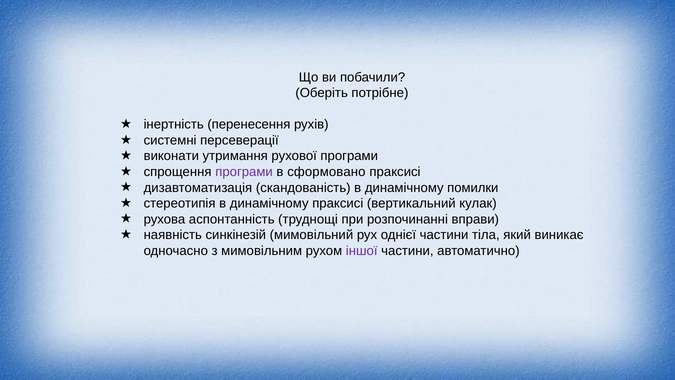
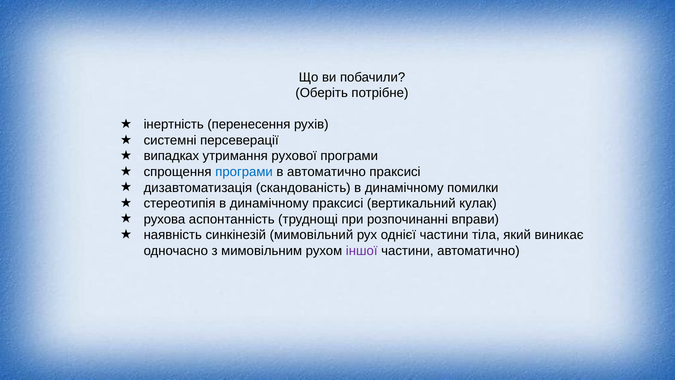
виконати: виконати -> випадках
програми at (244, 172) colour: purple -> blue
в сформовано: сформовано -> автоматично
